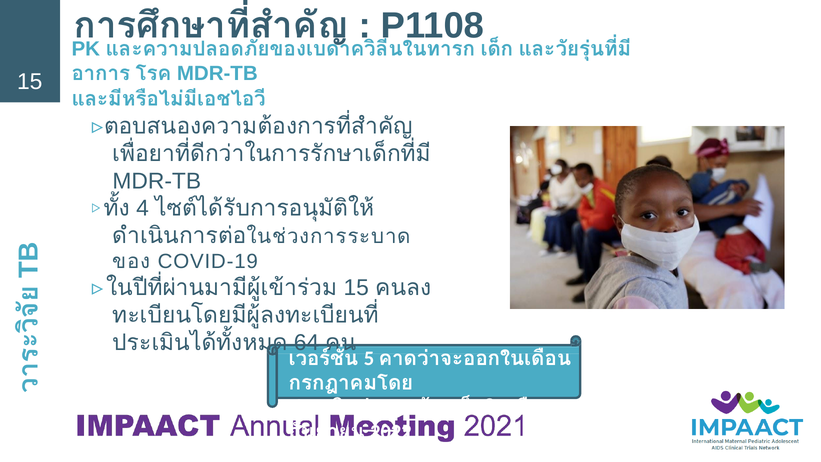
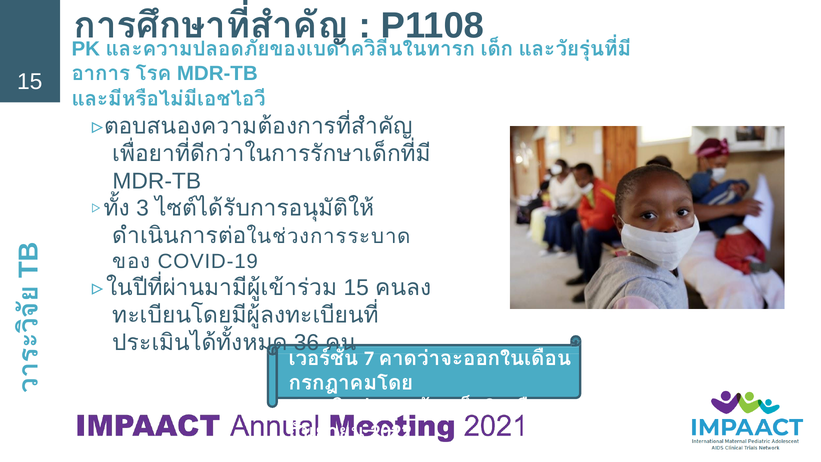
4: 4 -> 3
64: 64 -> 36
5: 5 -> 7
